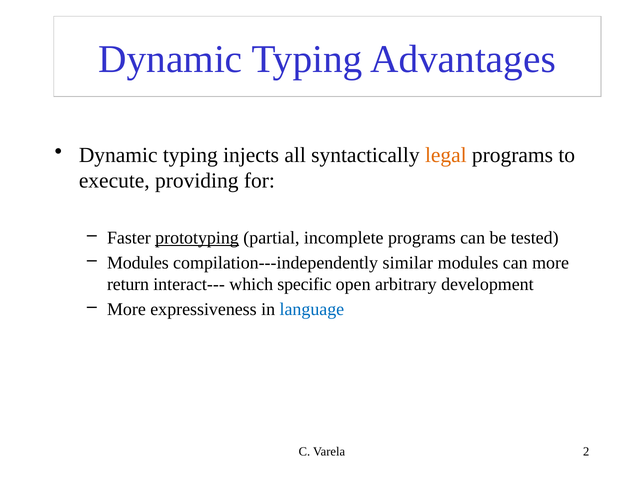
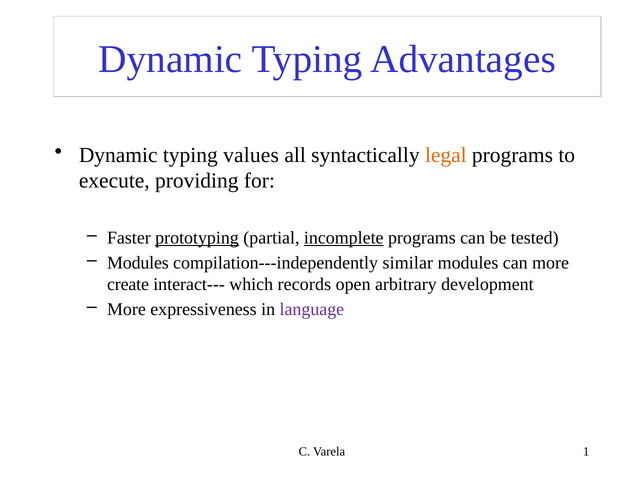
injects: injects -> values
incomplete underline: none -> present
return: return -> create
specific: specific -> records
language colour: blue -> purple
2: 2 -> 1
